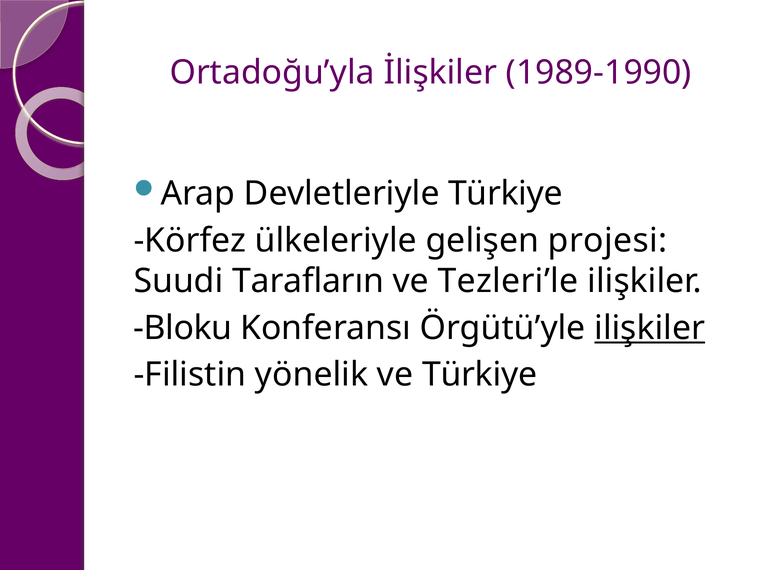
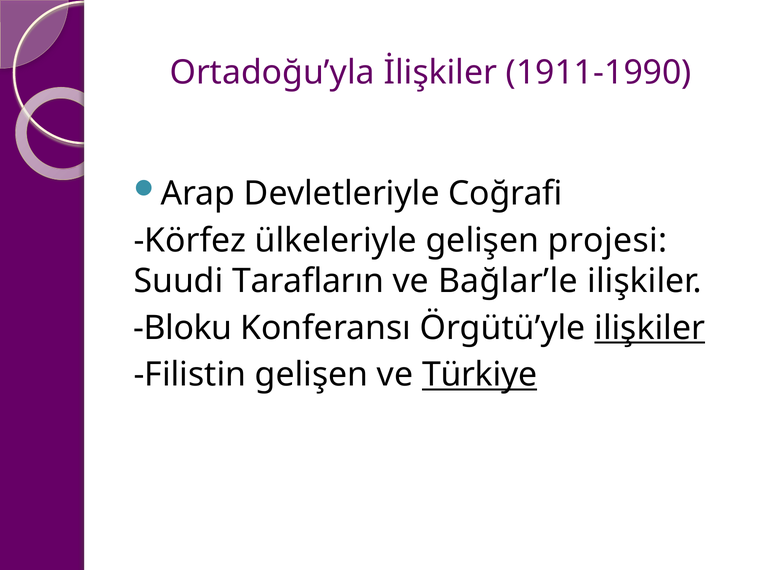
1989-1990: 1989-1990 -> 1911-1990
Devletleriyle Türkiye: Türkiye -> Coğrafi
Tezleri’le: Tezleri’le -> Bağlar’le
Filistin yönelik: yönelik -> gelişen
Türkiye at (480, 375) underline: none -> present
